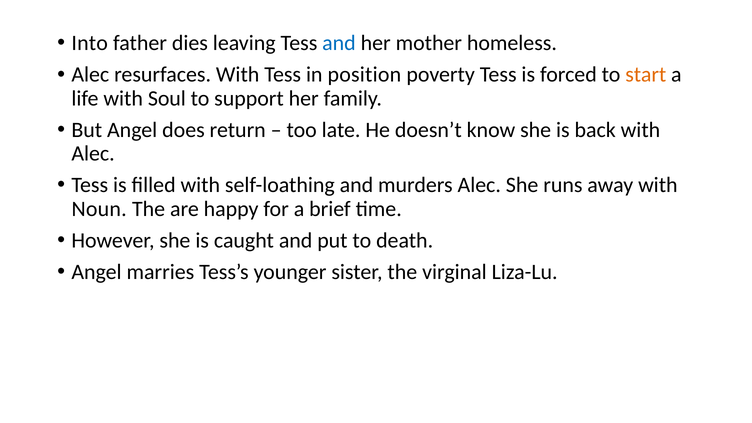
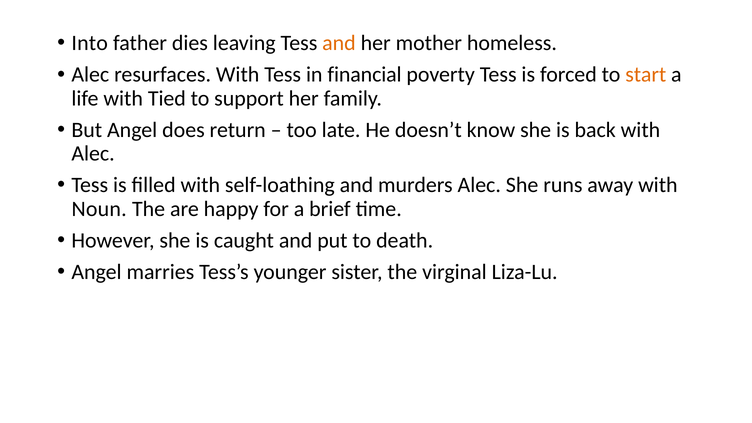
and at (339, 43) colour: blue -> orange
position: position -> financial
Soul: Soul -> Tied
